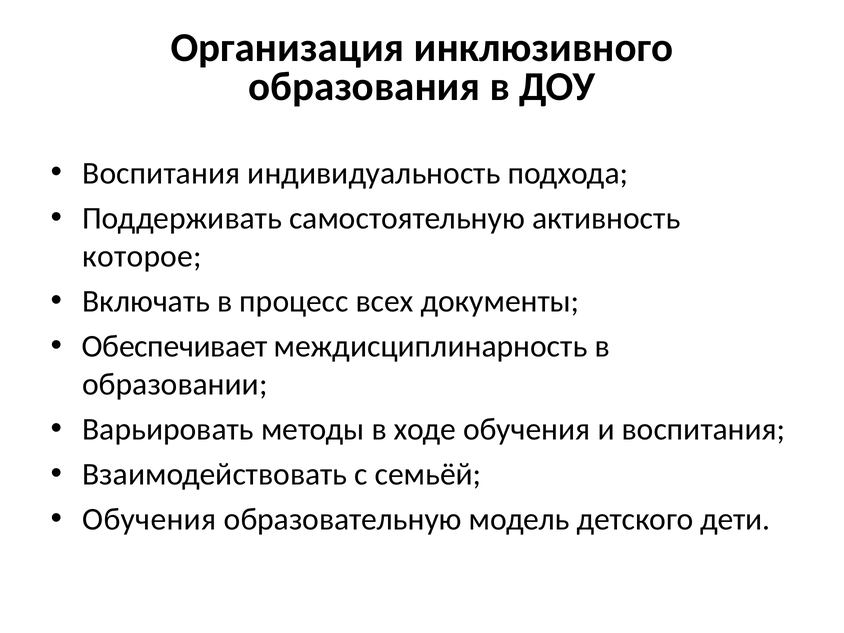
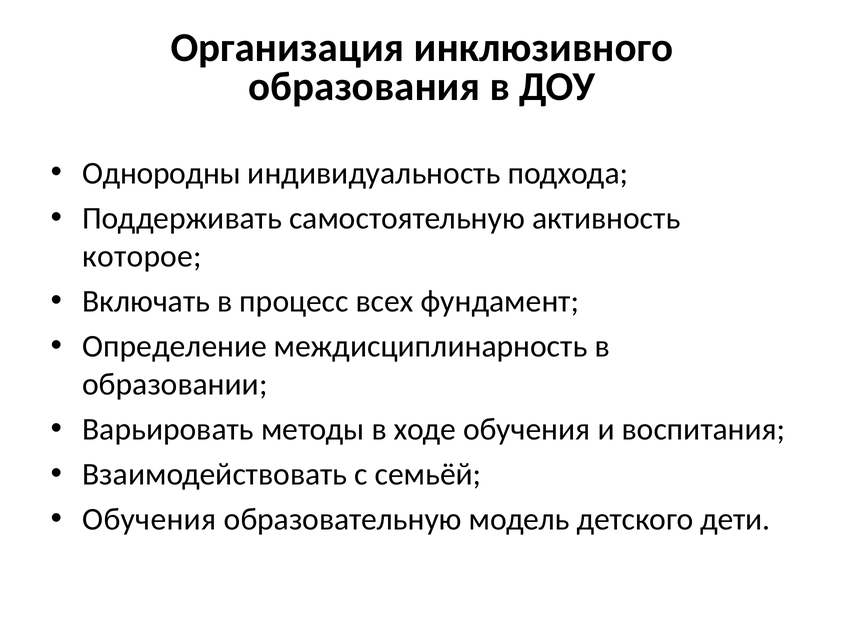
Воспитания at (161, 173): Воспитания -> Однородны
документы: документы -> фундамент
Обеспечивает: Обеспечивает -> Определение
